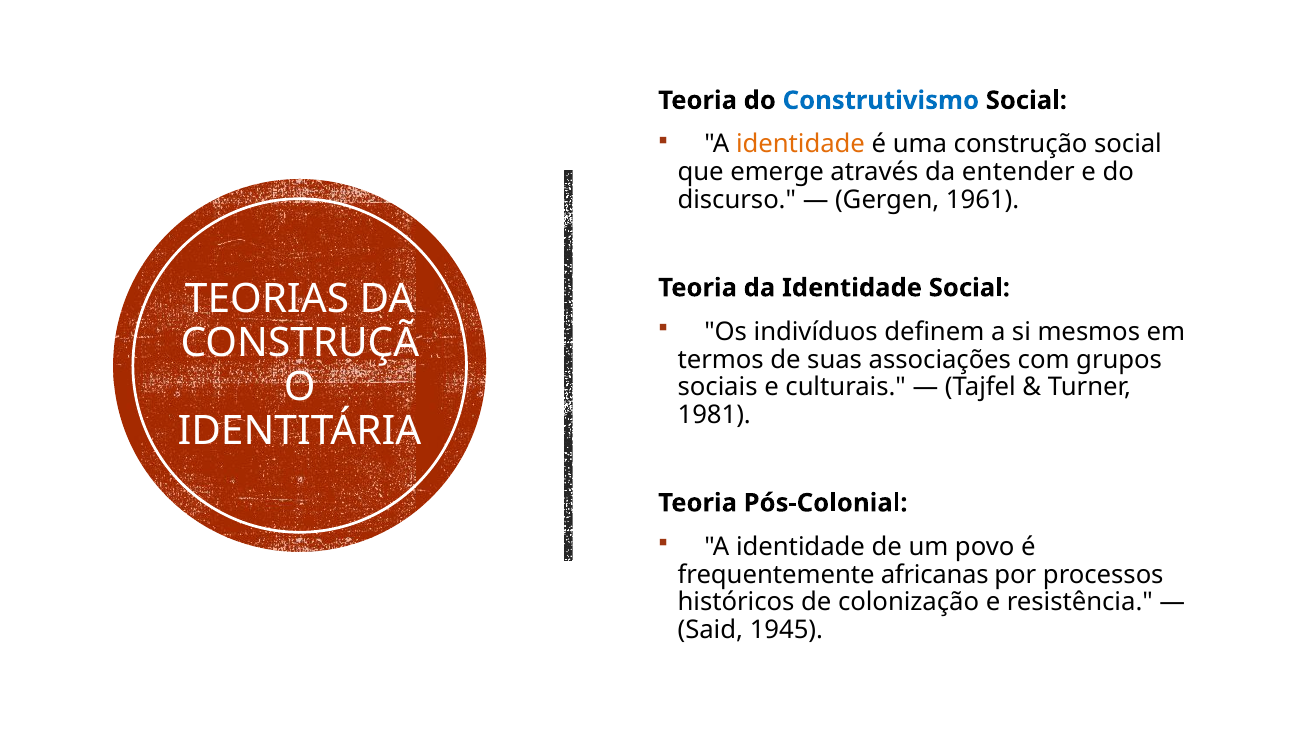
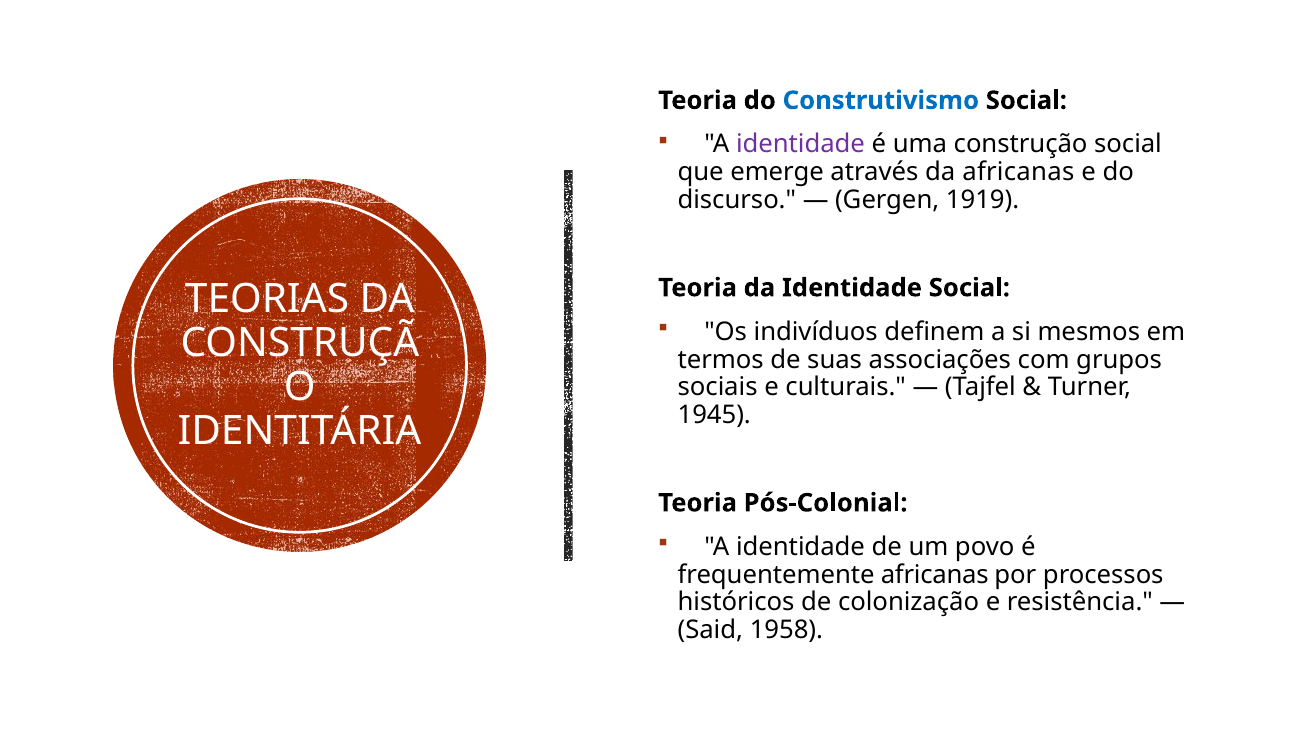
identidade at (800, 144) colour: orange -> purple
da entender: entender -> africanas
1961: 1961 -> 1919
1981: 1981 -> 1945
1945: 1945 -> 1958
